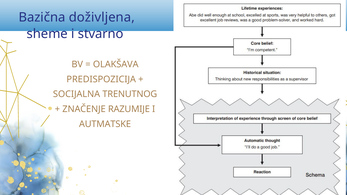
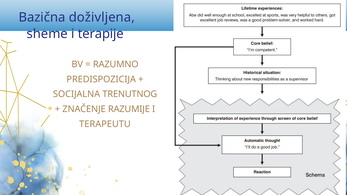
stvarno: stvarno -> terapije
OLAKŠAVA: OLAKŠAVA -> RAZUMNO
AUTMATSKE: AUTMATSKE -> TERAPEUTU
